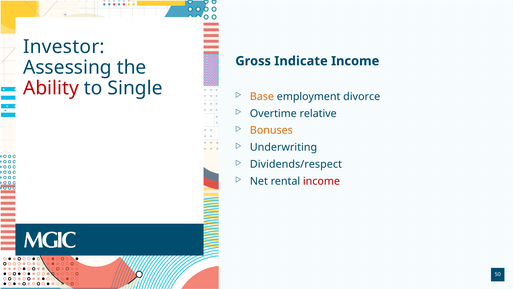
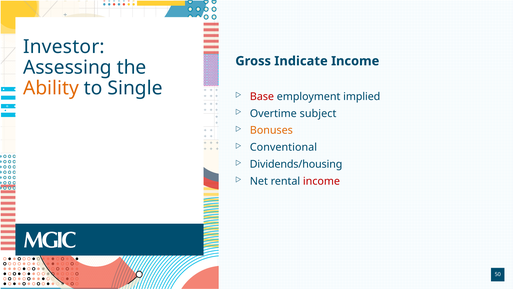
Ability colour: red -> orange
Base colour: orange -> red
divorce: divorce -> implied
relative: relative -> subject
Underwriting: Underwriting -> Conventional
Dividends/respect: Dividends/respect -> Dividends/housing
